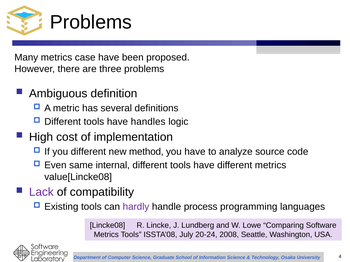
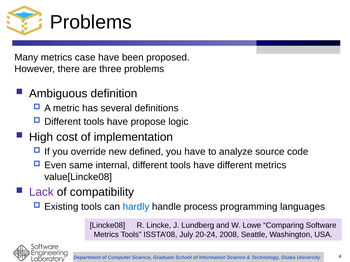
handles: handles -> propose
you different: different -> override
method: method -> defined
hardly colour: purple -> blue
